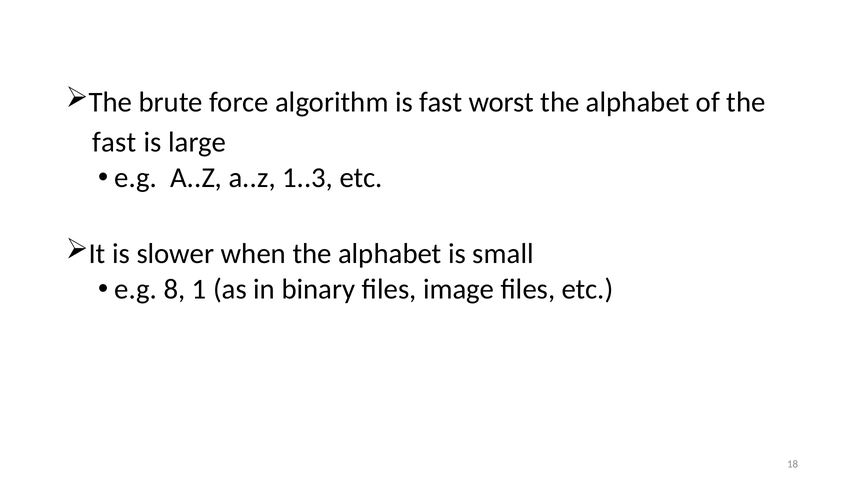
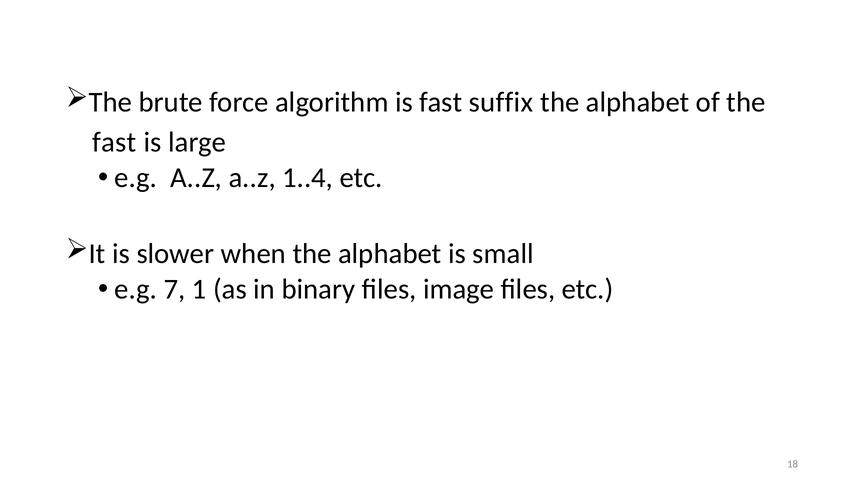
worst: worst -> suffix
1..3: 1..3 -> 1..4
8: 8 -> 7
